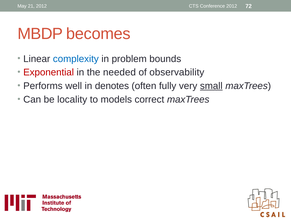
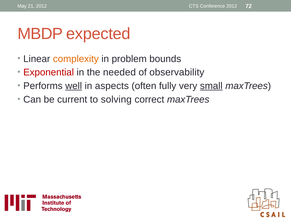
becomes: becomes -> expected
complexity colour: blue -> orange
well underline: none -> present
denotes: denotes -> aspects
locality: locality -> current
models: models -> solving
